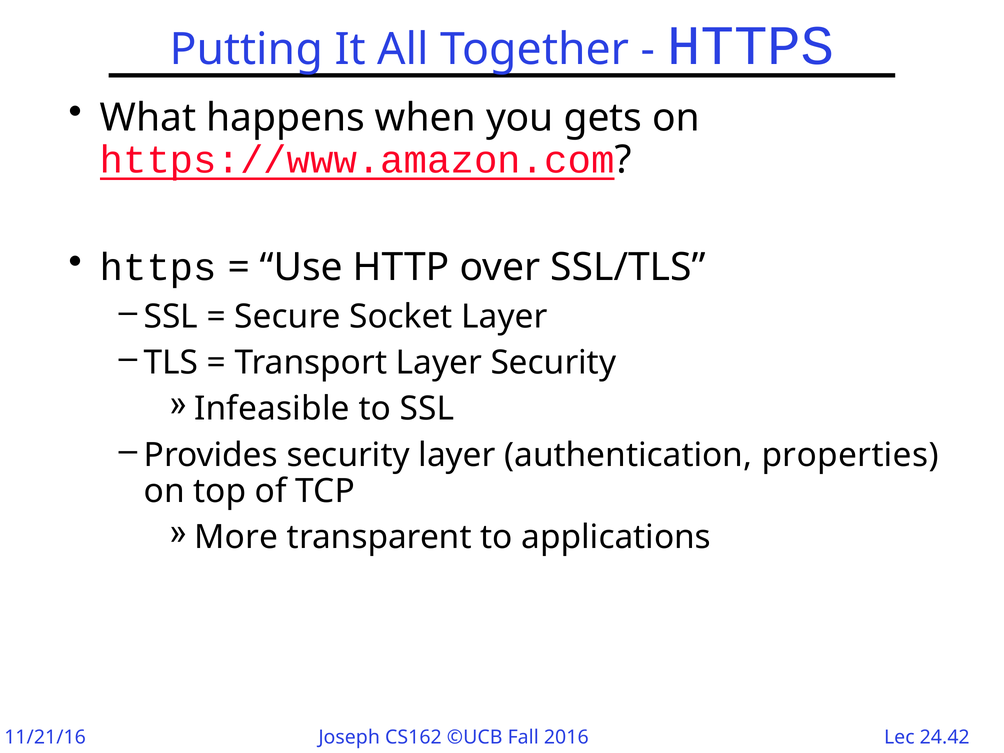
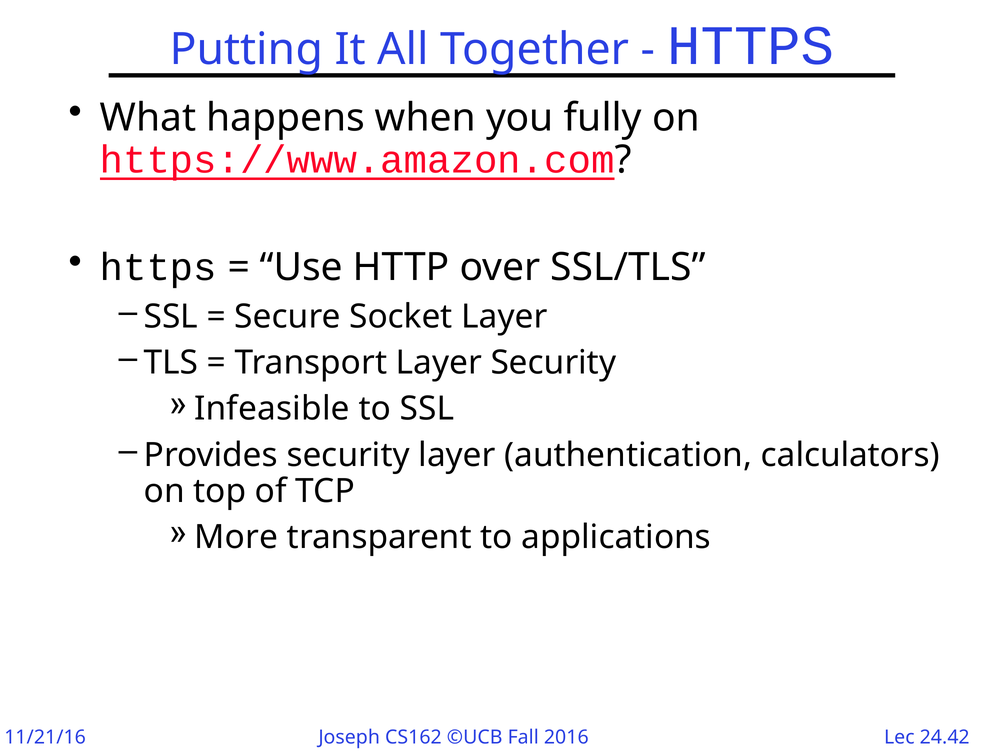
gets: gets -> fully
properties: properties -> calculators
